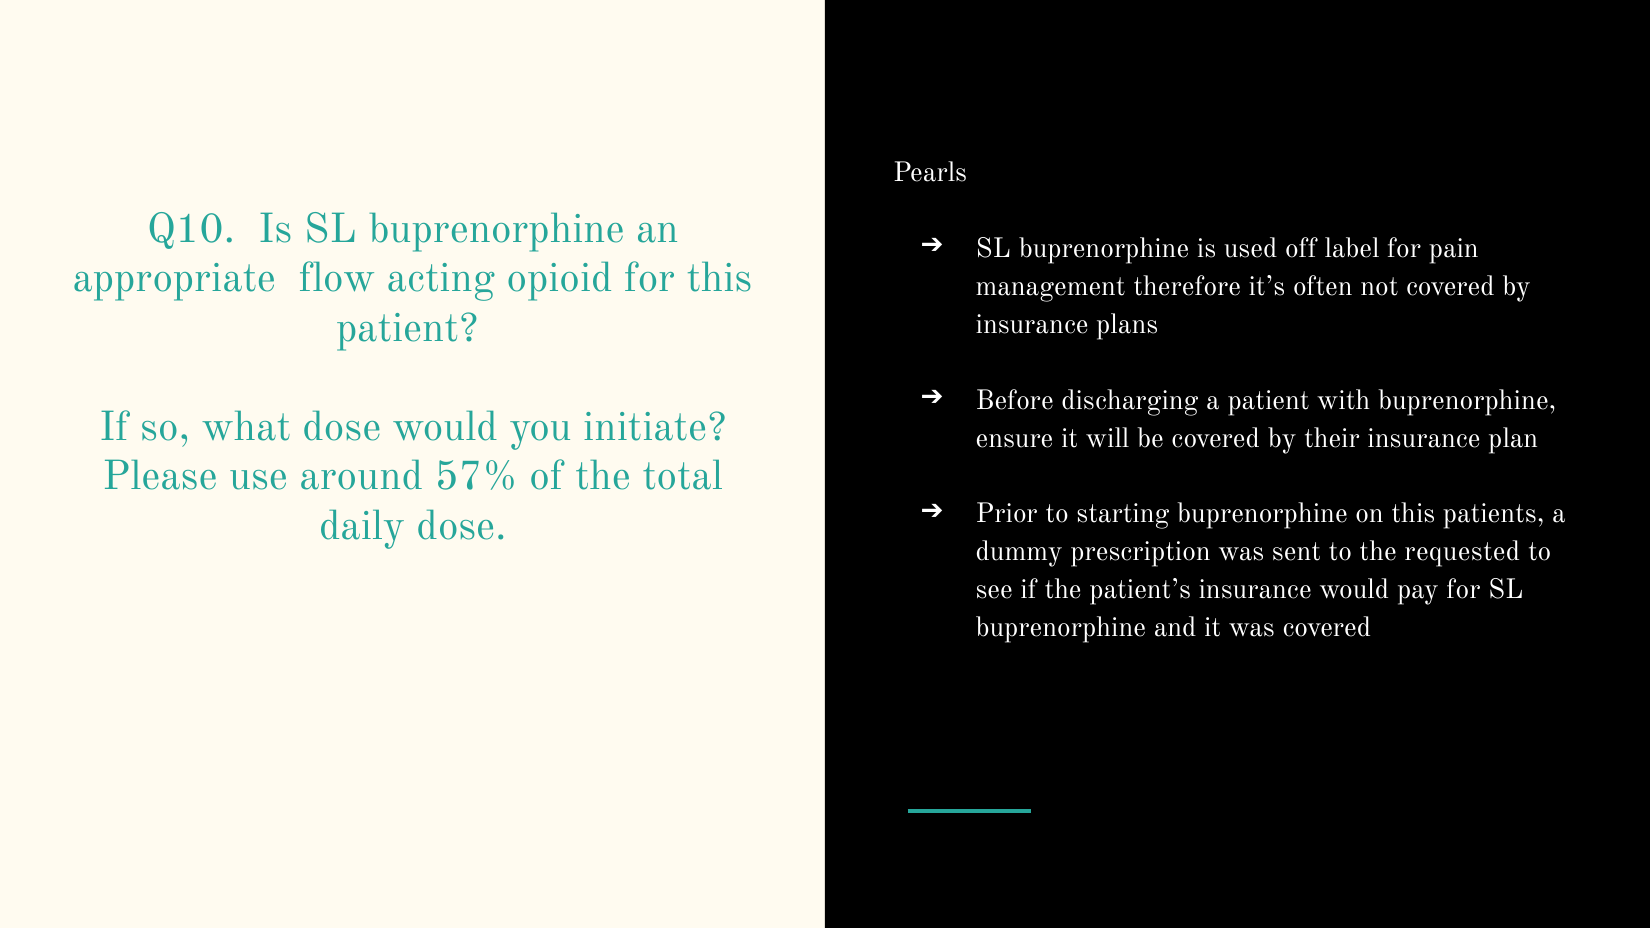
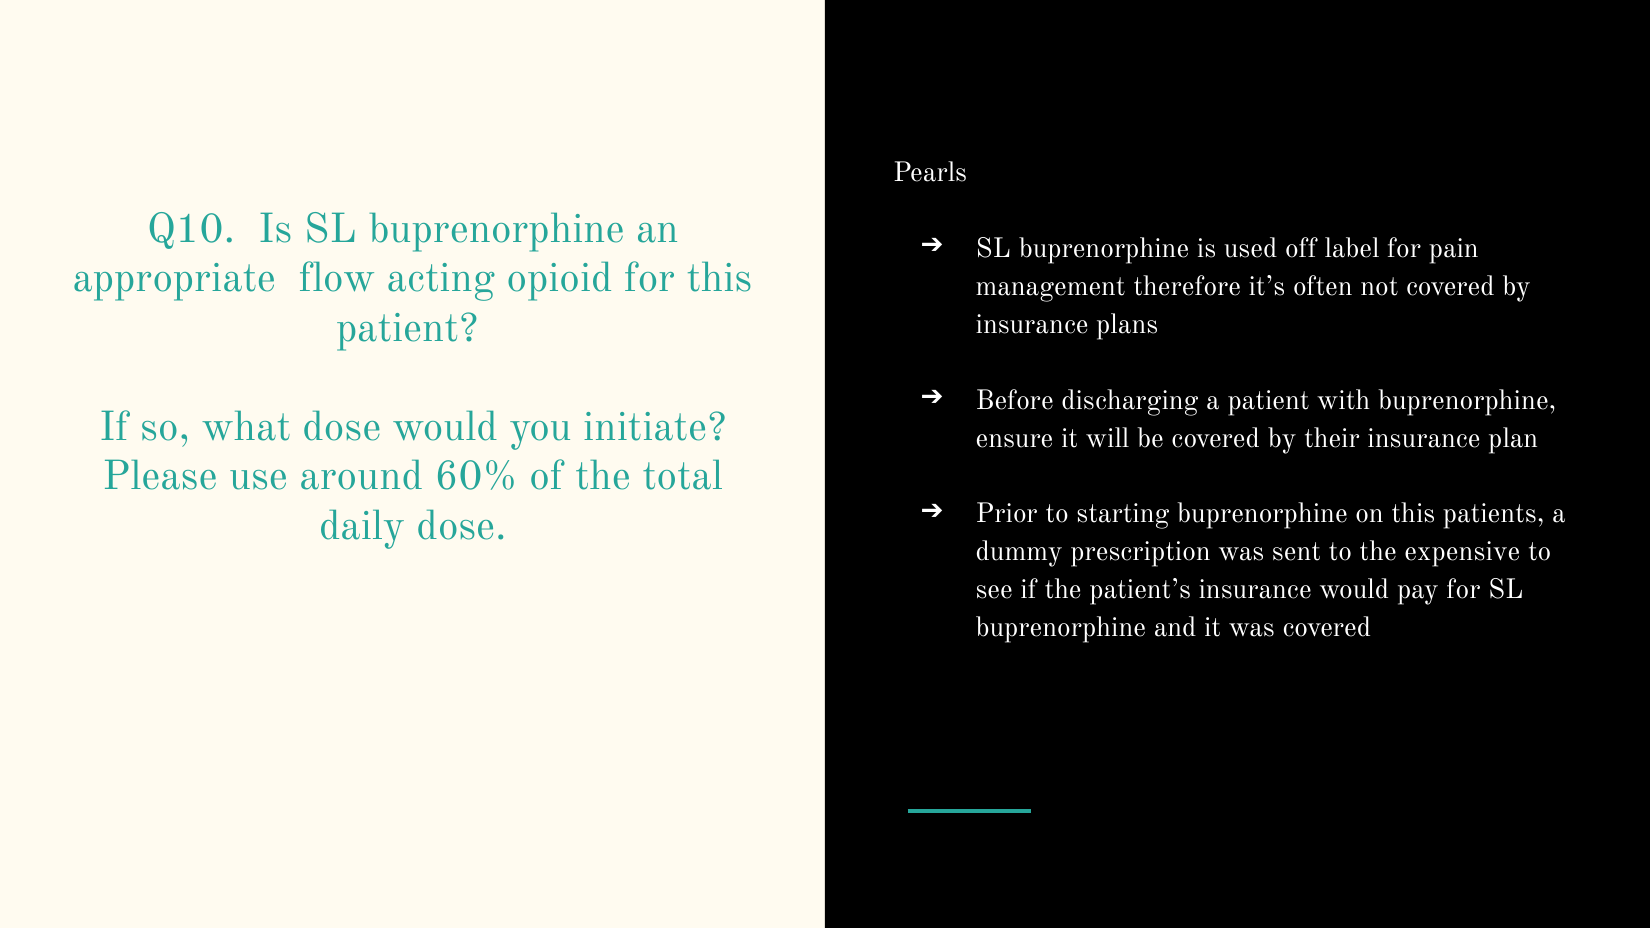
57%: 57% -> 60%
requested: requested -> expensive
